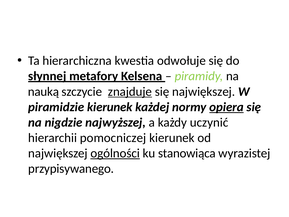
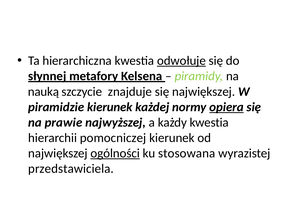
odwołuje underline: none -> present
znajduje underline: present -> none
nigdzie: nigdzie -> prawie
każdy uczynić: uczynić -> kwestia
stanowiąca: stanowiąca -> stosowana
przypisywanego: przypisywanego -> przedstawiciela
